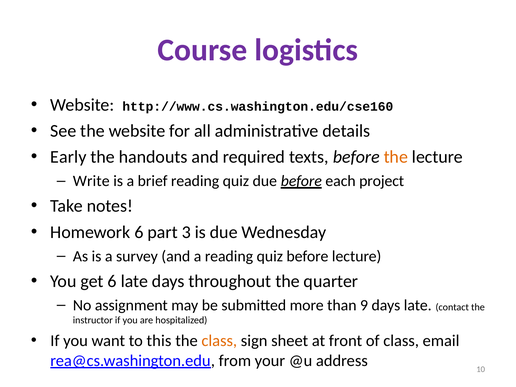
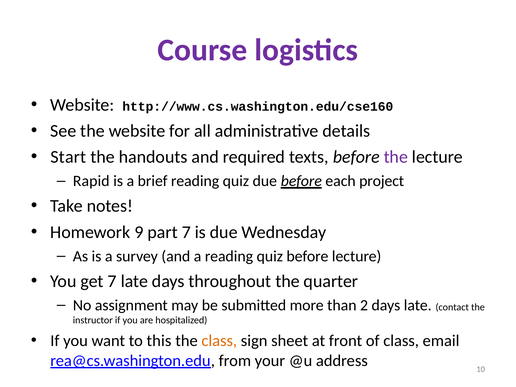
Early: Early -> Start
the at (396, 157) colour: orange -> purple
Write: Write -> Rapid
Homework 6: 6 -> 9
part 3: 3 -> 7
get 6: 6 -> 7
9: 9 -> 2
